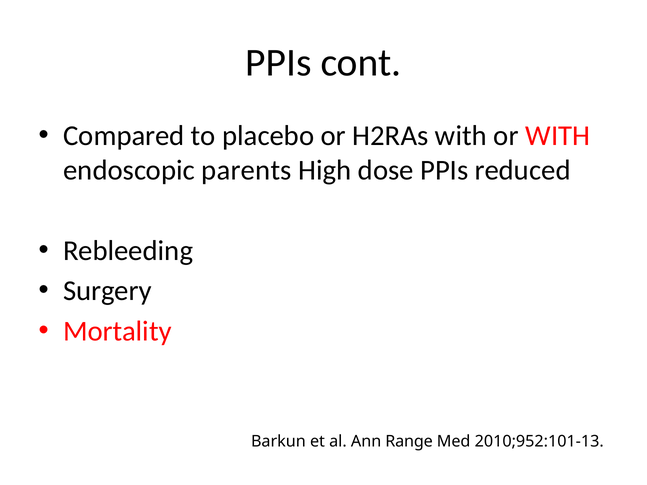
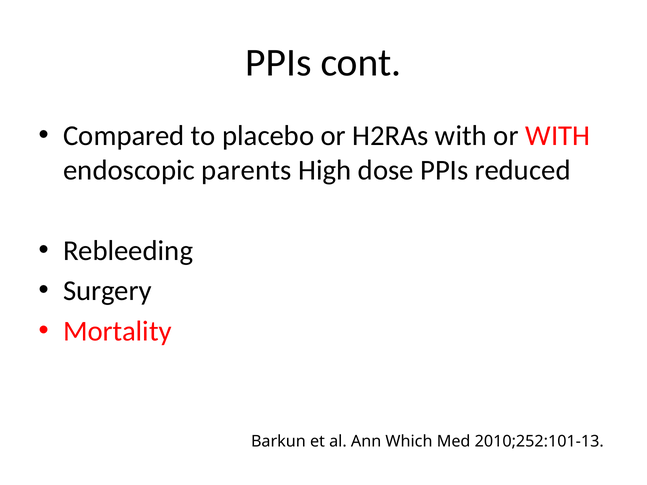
Range: Range -> Which
2010;952:101-13: 2010;952:101-13 -> 2010;252:101-13
